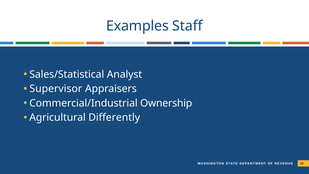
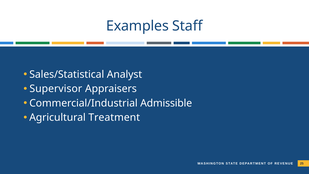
Ownership: Ownership -> Admissible
Differently: Differently -> Treatment
